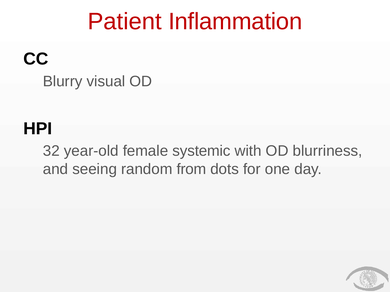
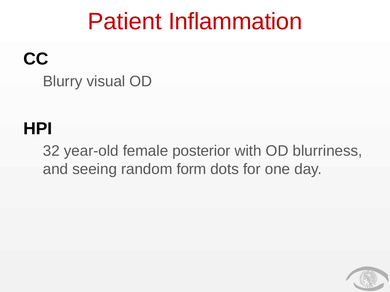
systemic: systemic -> posterior
from: from -> form
